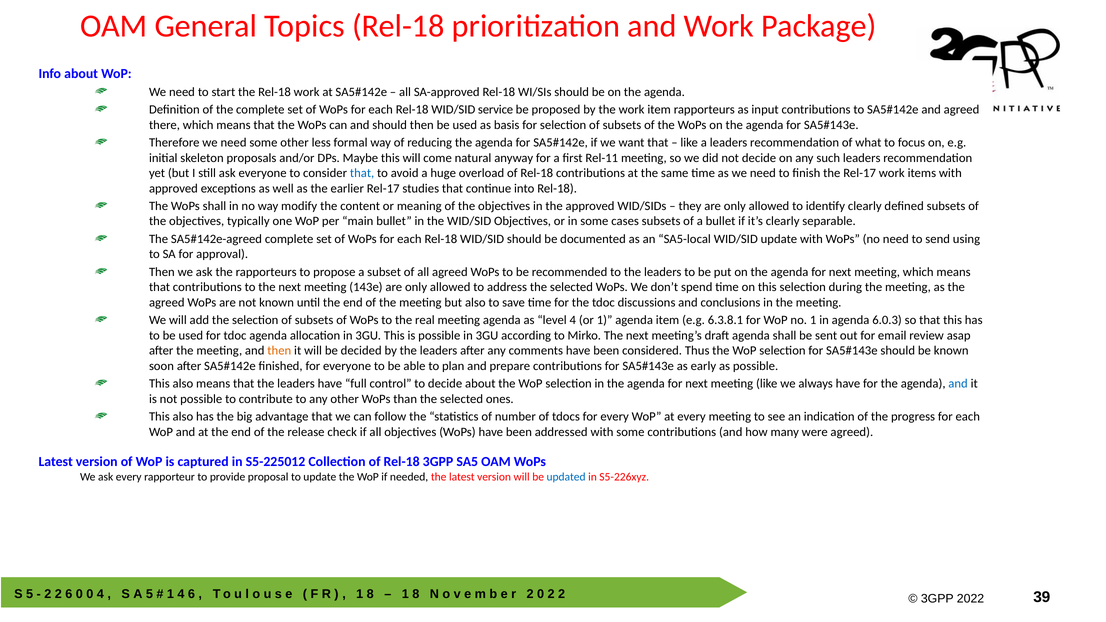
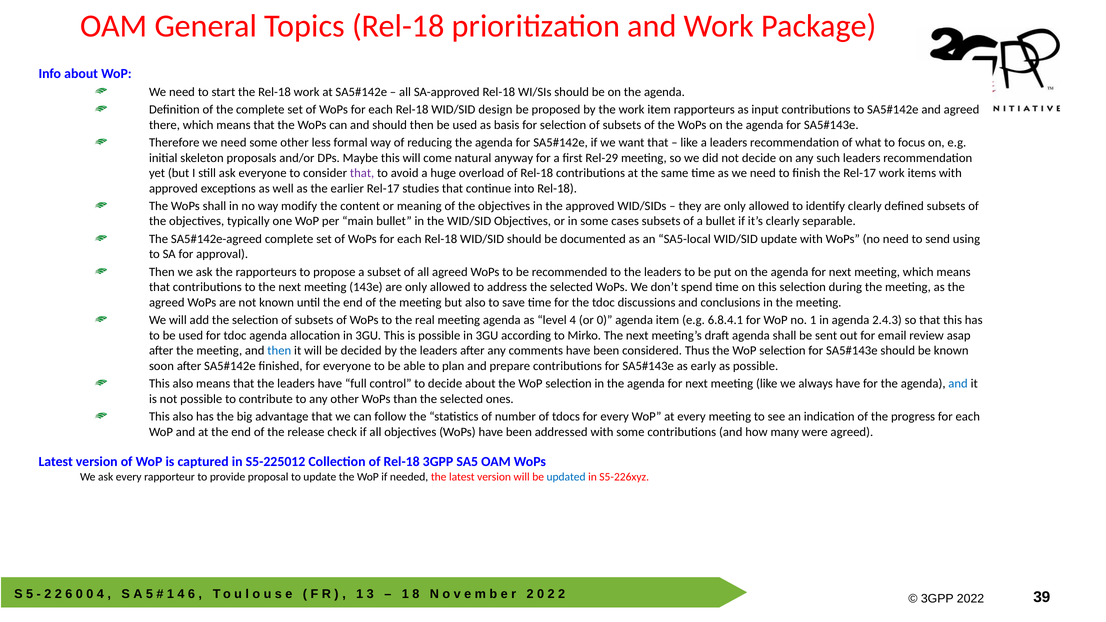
service: service -> design
Rel-11: Rel-11 -> Rel-29
that at (362, 173) colour: blue -> purple
1 at (605, 320): 1 -> 0
6.3.8.1: 6.3.8.1 -> 6.8.4.1
6.0.3: 6.0.3 -> 2.4.3
then at (279, 351) colour: orange -> blue
8 at (370, 594): 8 -> 3
